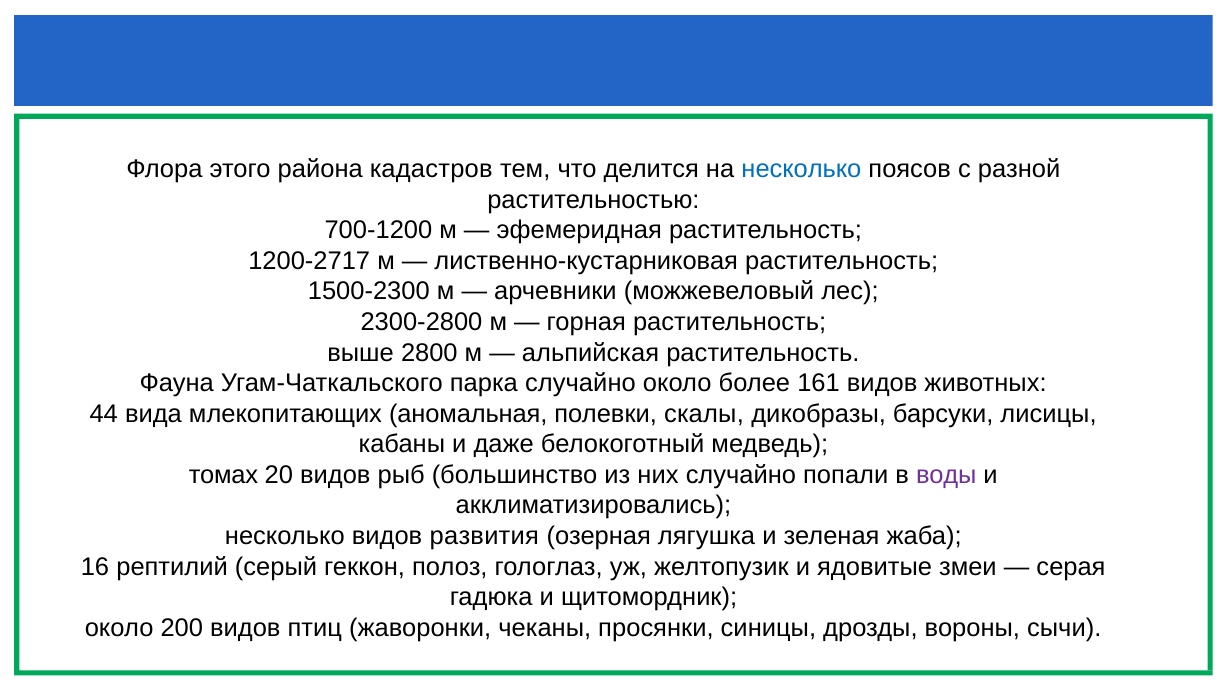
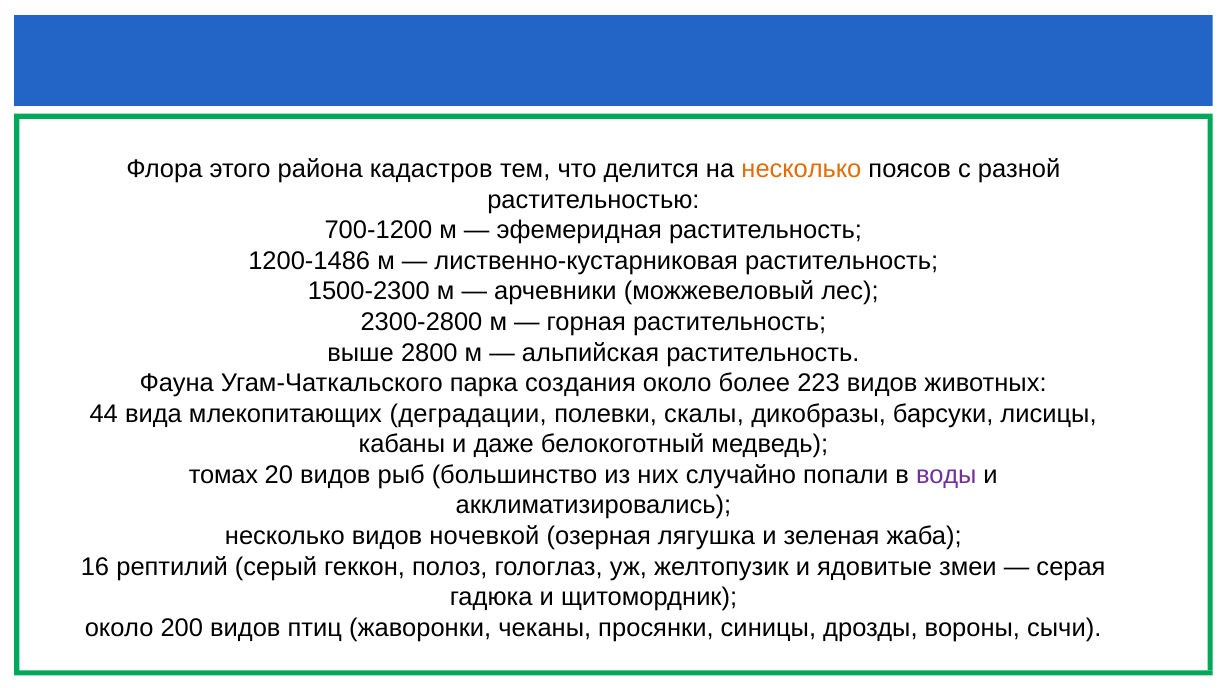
несколько at (801, 169) colour: blue -> orange
1200-2717: 1200-2717 -> 1200-1486
парка случайно: случайно -> создания
161: 161 -> 223
аномальная: аномальная -> деградации
развития: развития -> ночевкой
